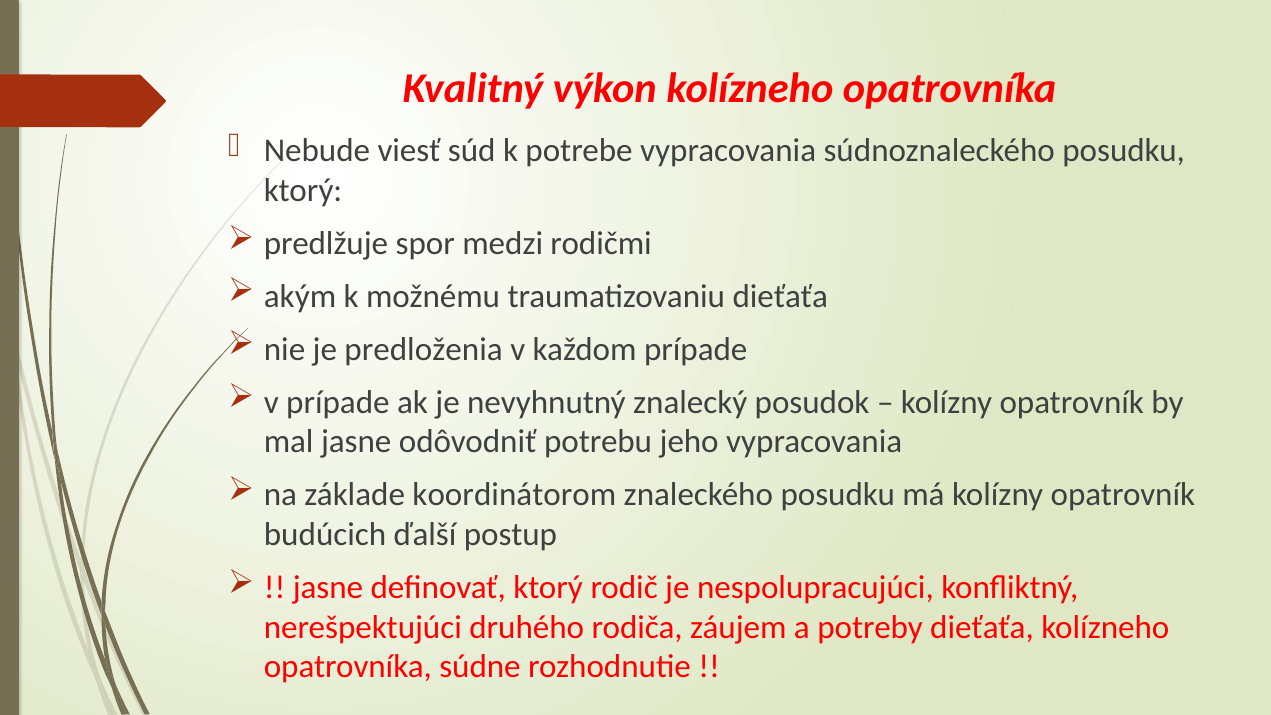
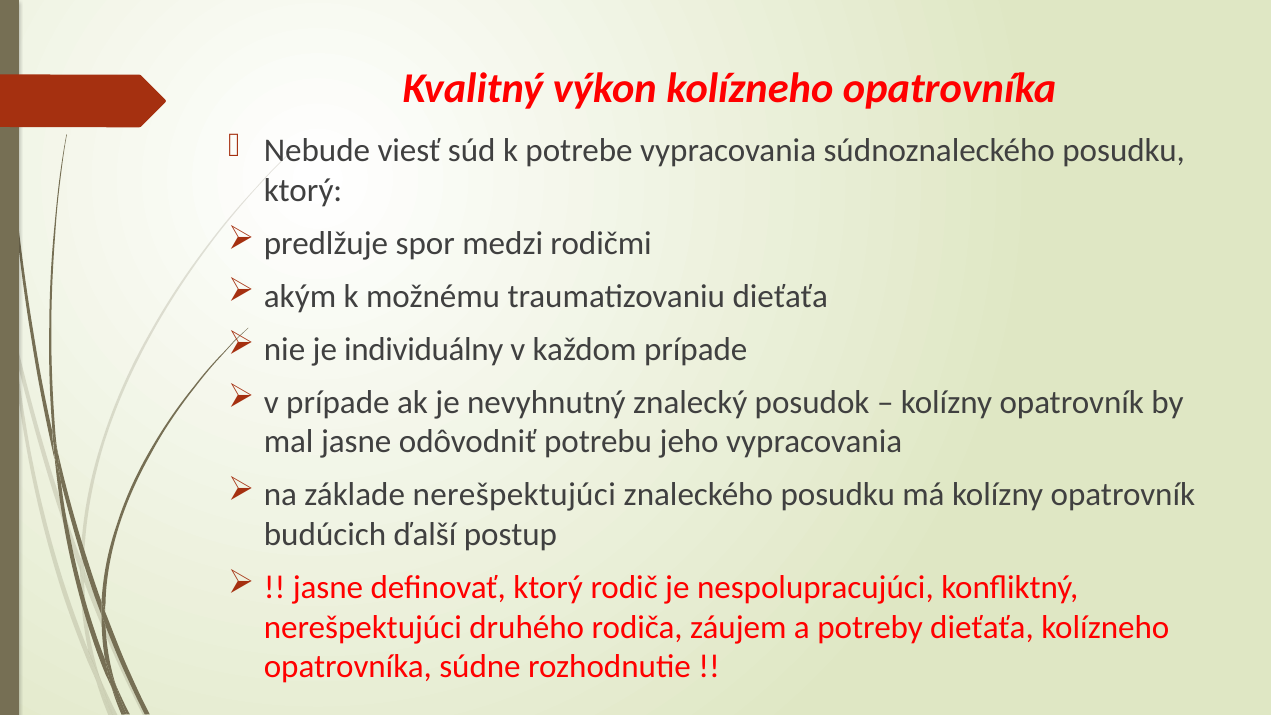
predloženia: predloženia -> individuálny
základe koordinátorom: koordinátorom -> nerešpektujúci
